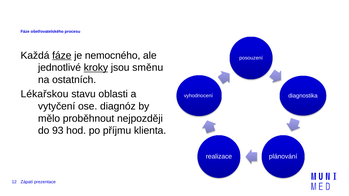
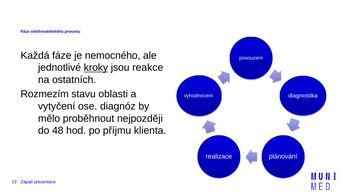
fáze at (62, 55) underline: present -> none
směnu: směnu -> reakce
Lékařskou: Lékařskou -> Rozmezím
93: 93 -> 48
